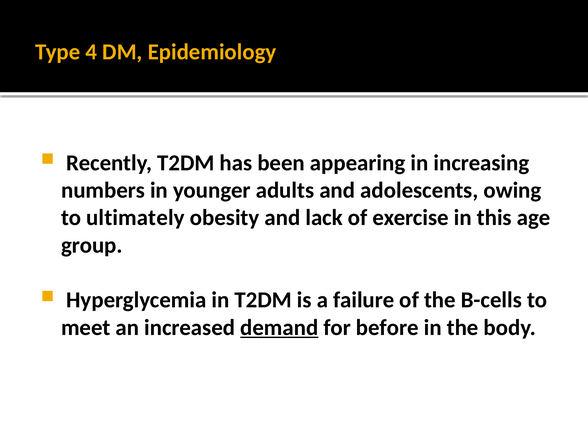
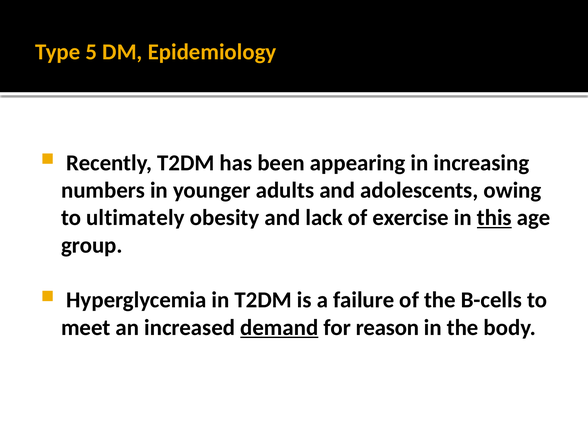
4: 4 -> 5
this underline: none -> present
before: before -> reason
